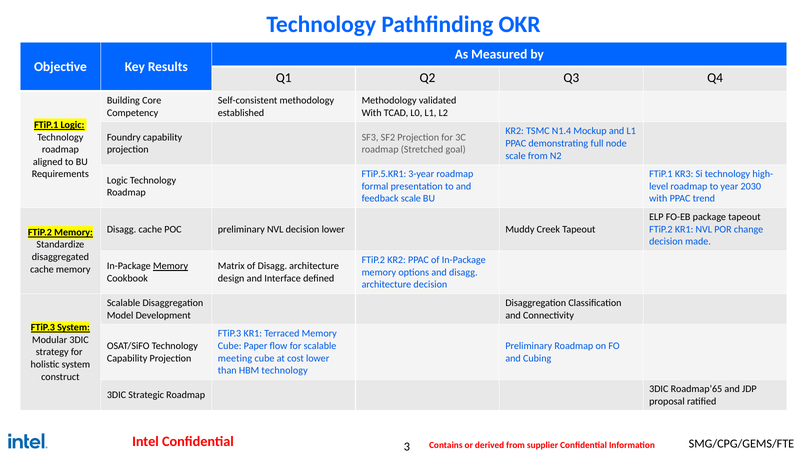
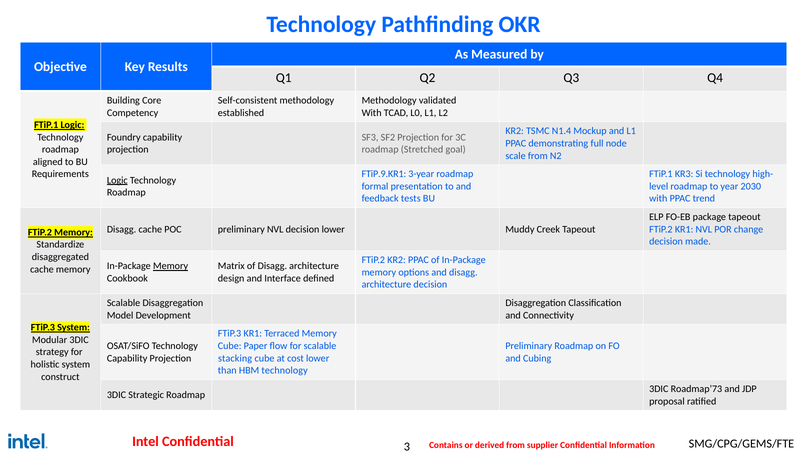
FTiP.5.KR1: FTiP.5.KR1 -> FTiP.9.KR1
Logic at (117, 180) underline: none -> present
feedback scale: scale -> tests
meeting: meeting -> stacking
Roadmap’65: Roadmap’65 -> Roadmap’73
